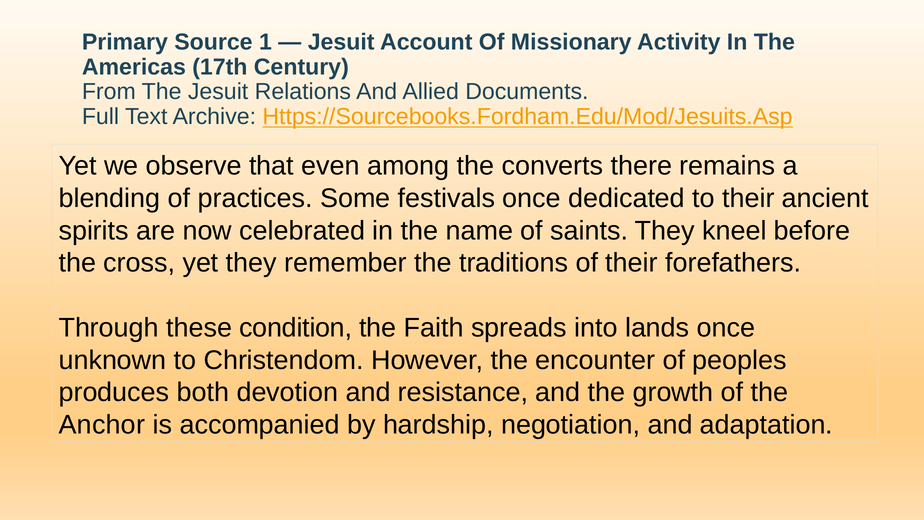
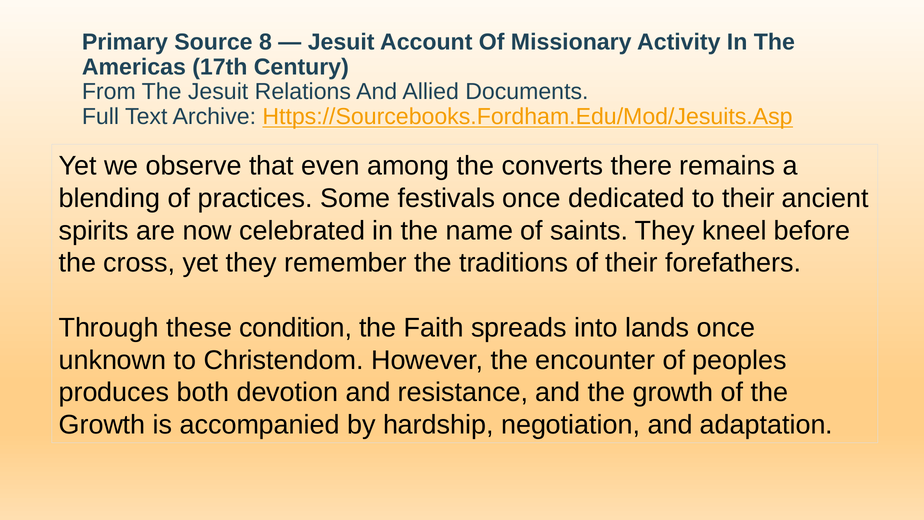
1: 1 -> 8
Anchor at (102, 425): Anchor -> Growth
